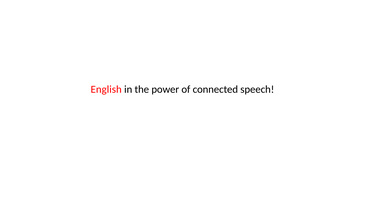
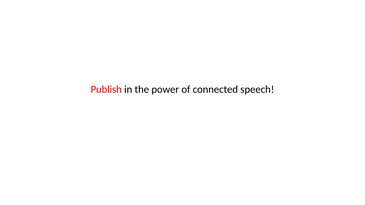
English: English -> Publish
